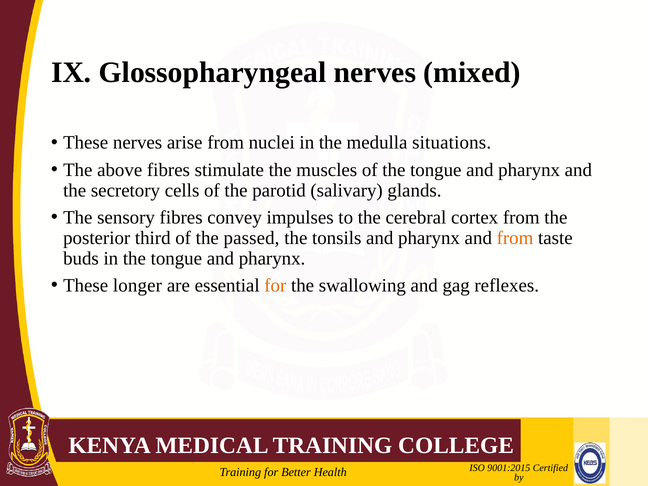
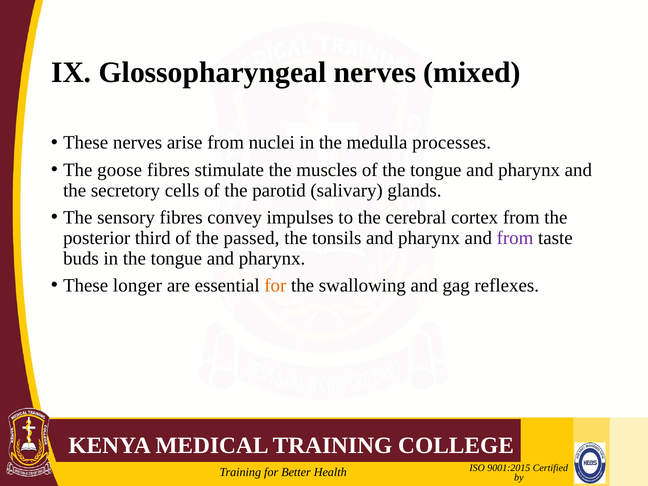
situations: situations -> processes
above: above -> goose
from at (515, 238) colour: orange -> purple
